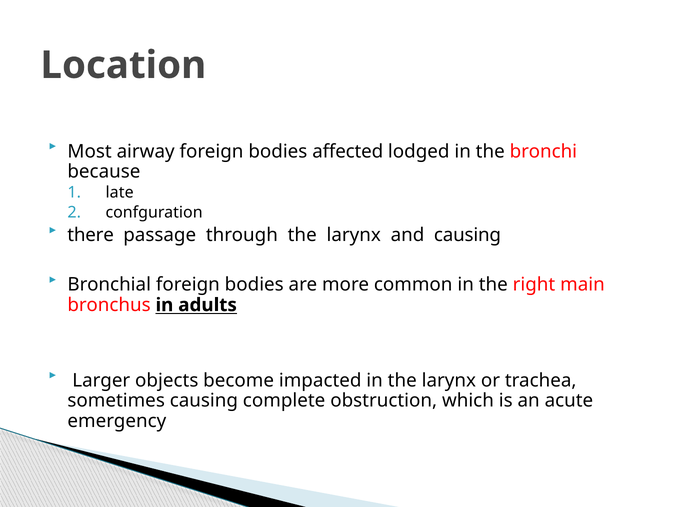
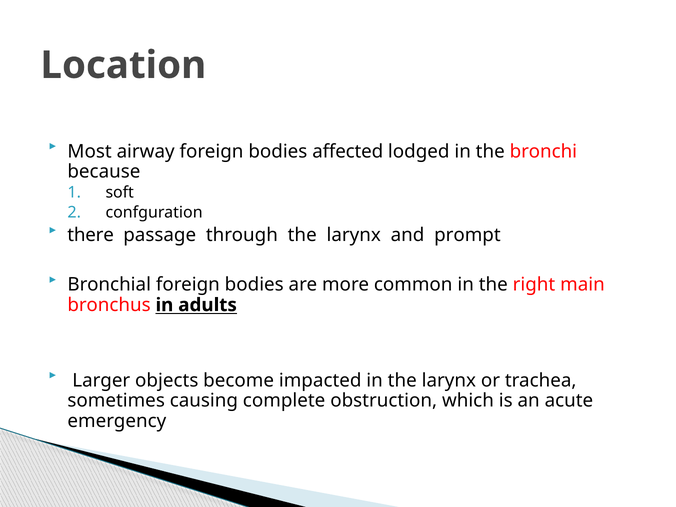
late: late -> soft
and causing: causing -> prompt
